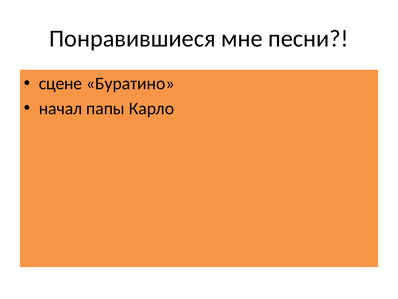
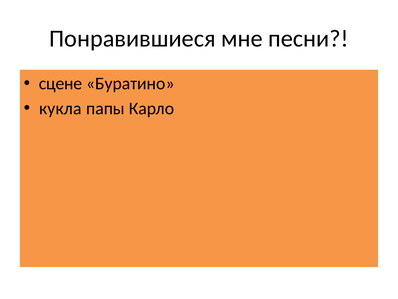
начал: начал -> кукла
